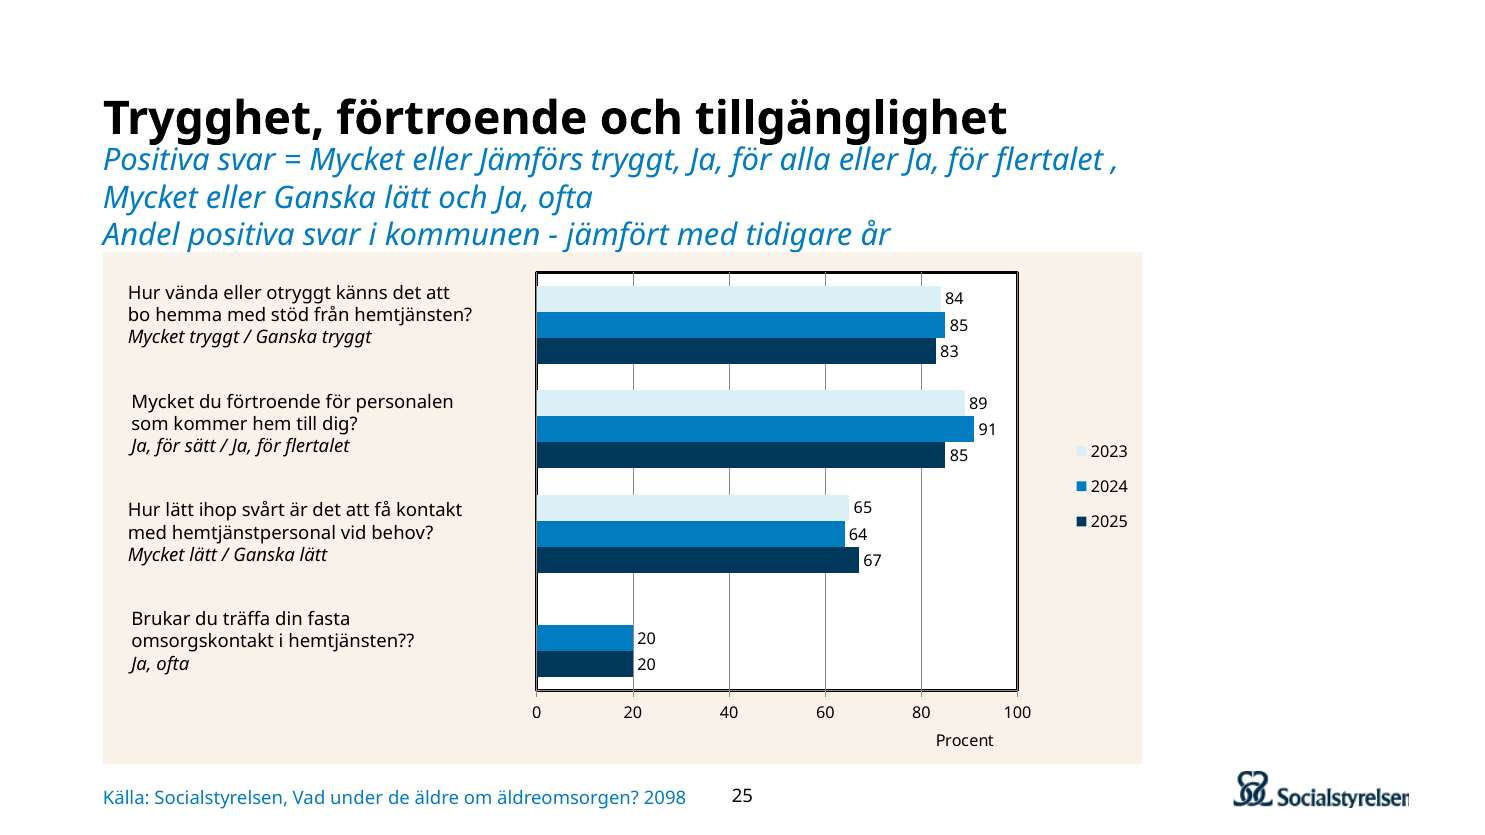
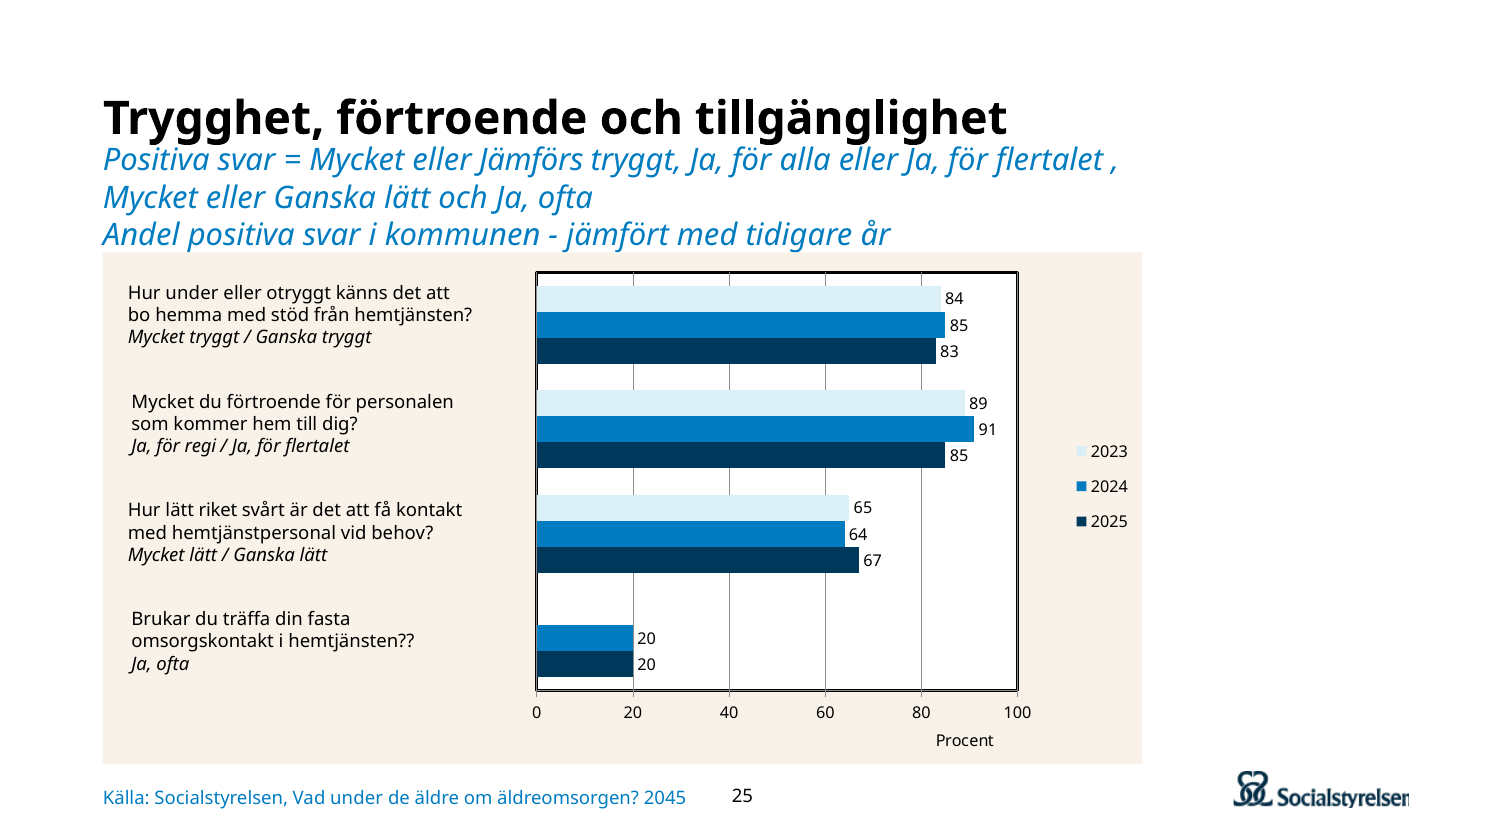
Hur vända: vända -> under
sätt: sätt -> regi
ihop: ihop -> riket
2098: 2098 -> 2045
